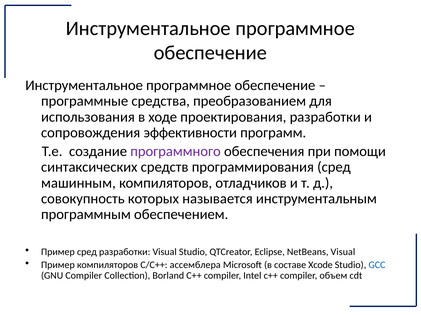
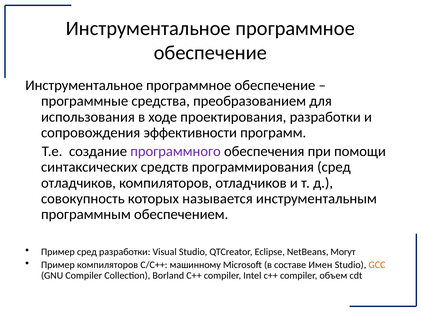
машинным at (78, 183): машинным -> отладчиков
NetBeans Visual: Visual -> Могут
ассемблера: ассемблера -> машинному
Xcode: Xcode -> Имен
GCC colour: blue -> orange
